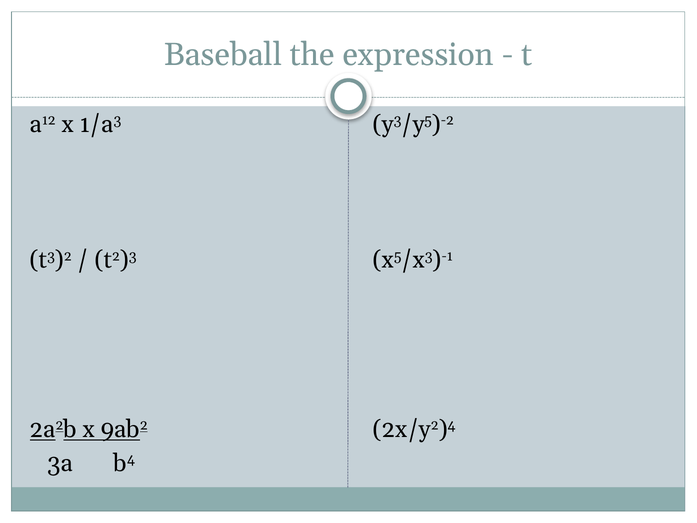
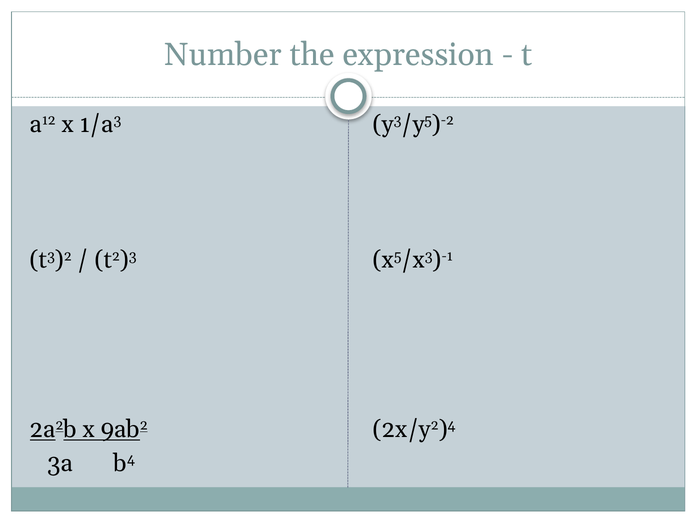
Baseball: Baseball -> Number
